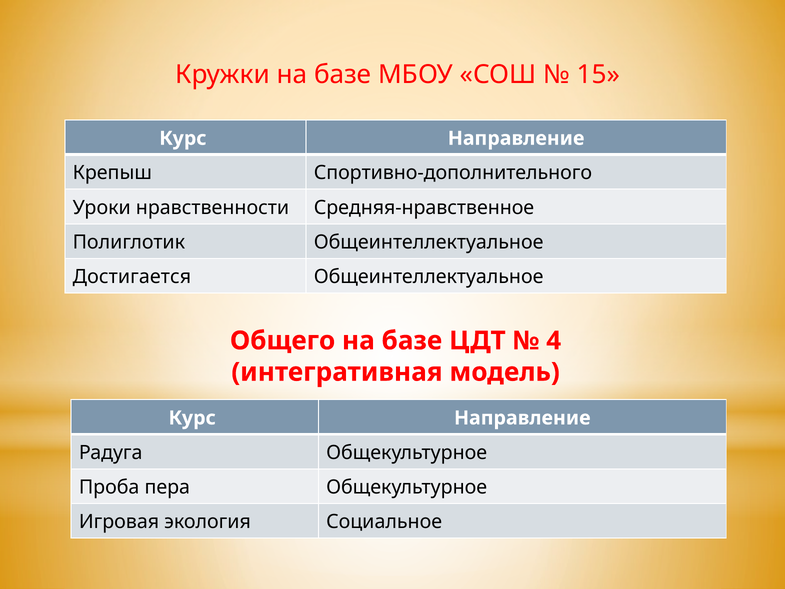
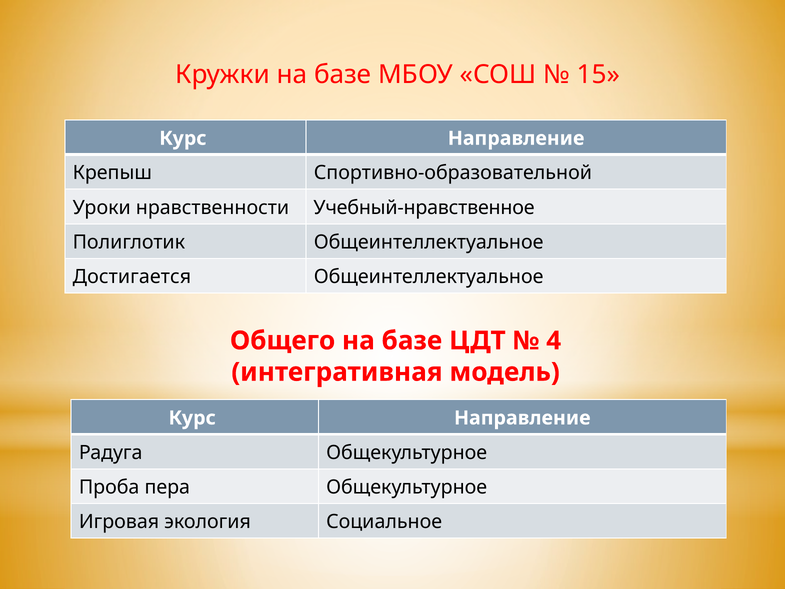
Спортивно-дополнительного: Спортивно-дополнительного -> Спортивно-образовательной
Средняя-нравственное: Средняя-нравственное -> Учебный-нравственное
